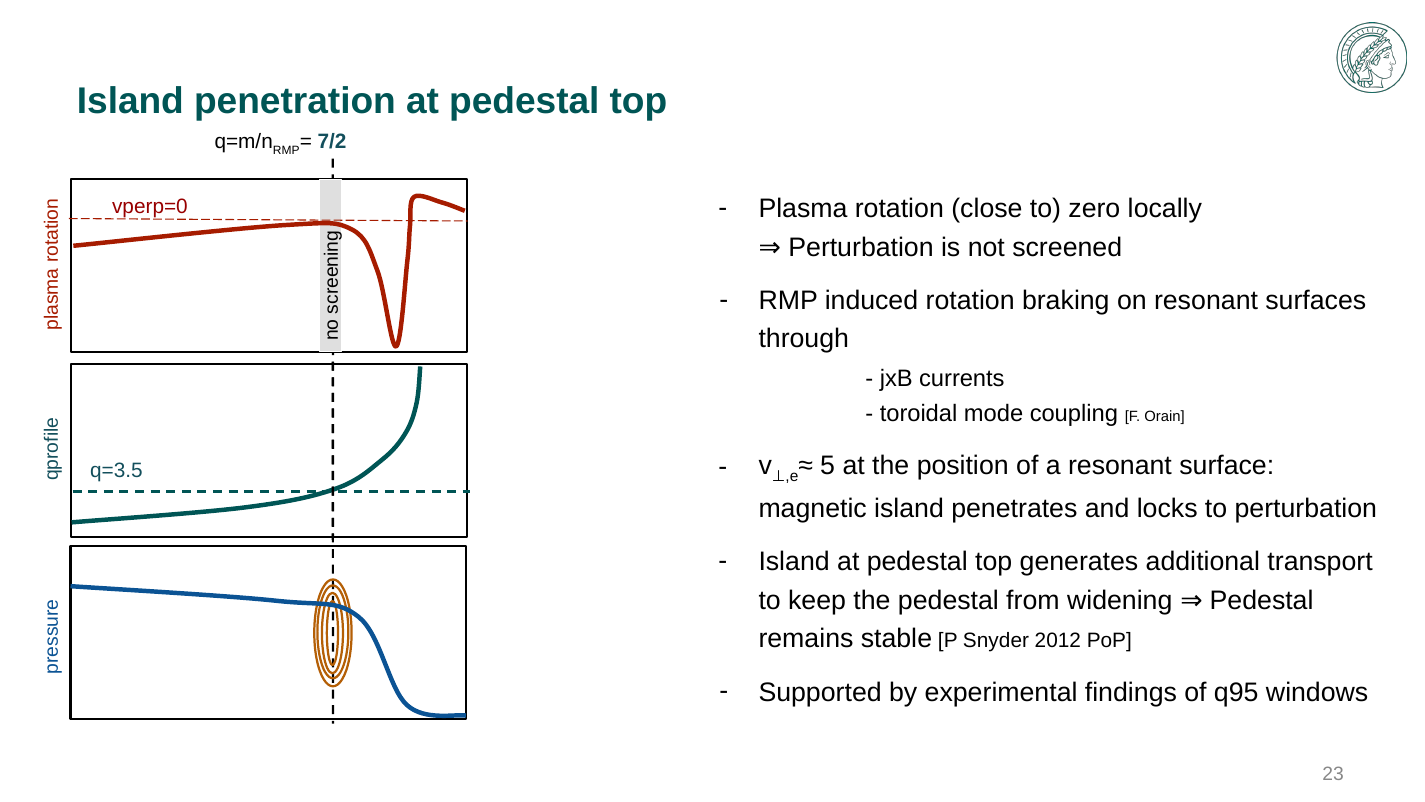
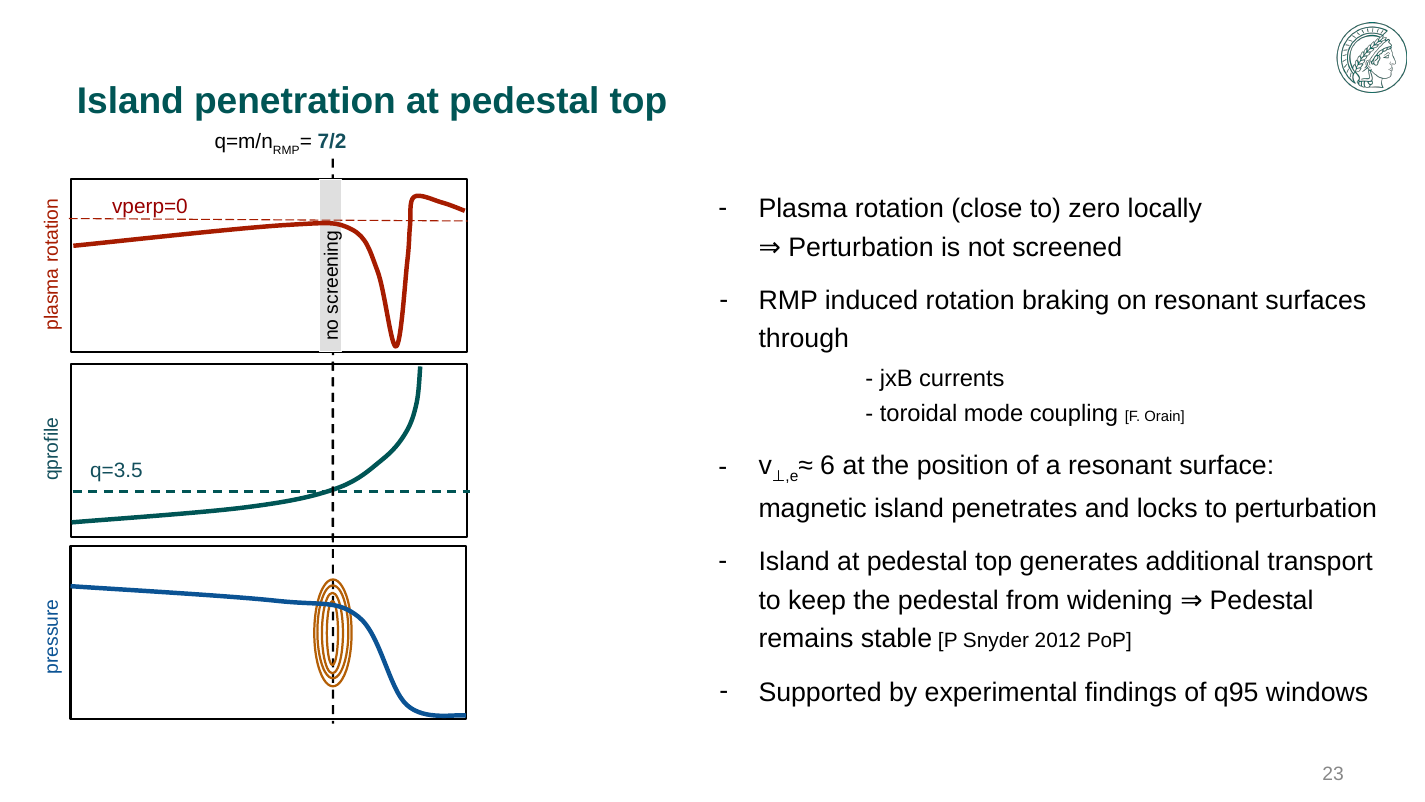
5: 5 -> 6
